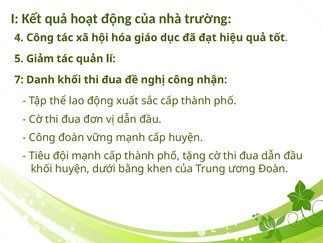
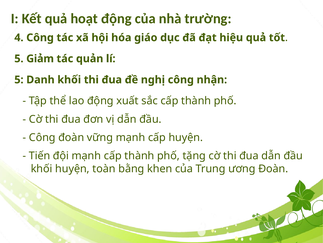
7 at (19, 80): 7 -> 5
Tiêu: Tiêu -> Tiến
dưới: dưới -> toàn
